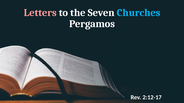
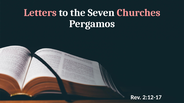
Churches colour: light blue -> pink
